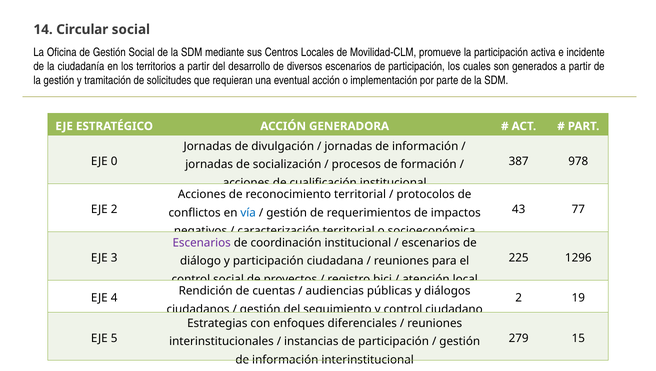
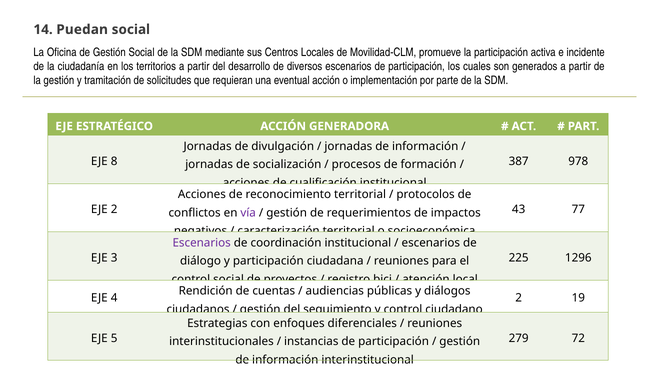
Circular: Circular -> Puedan
0: 0 -> 8
vía colour: blue -> purple
15: 15 -> 72
